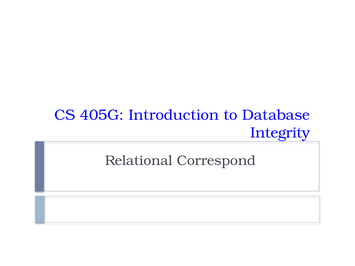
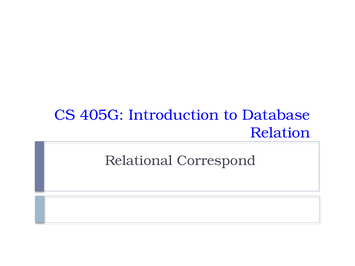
Integrity: Integrity -> Relation
